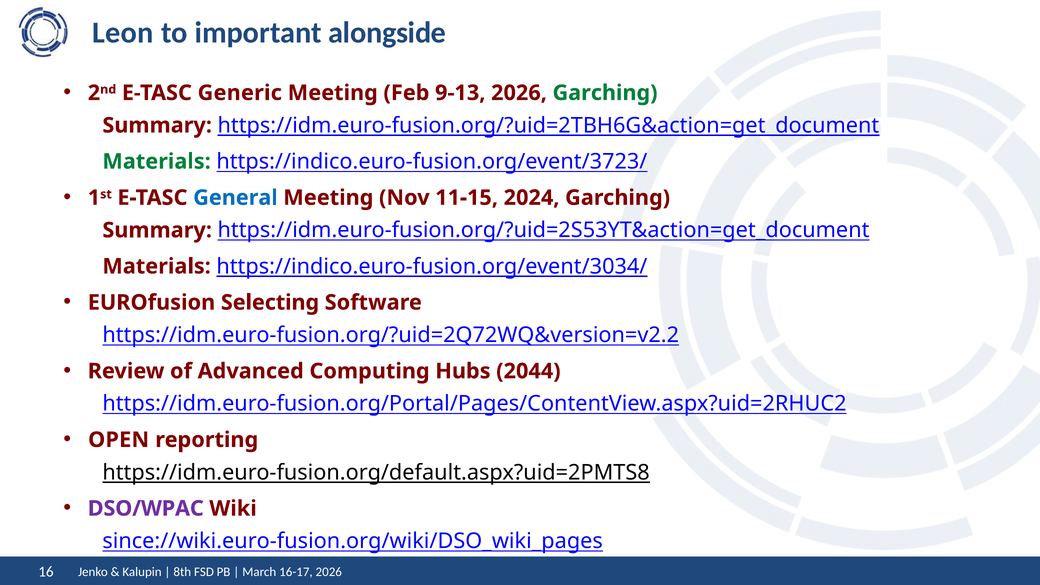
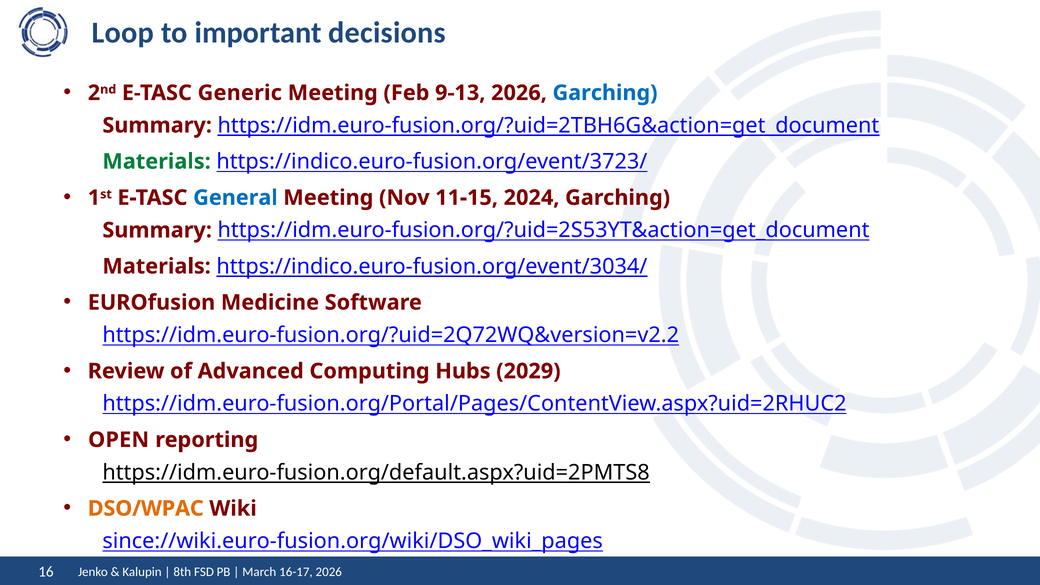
Leon: Leon -> Loop
alongside: alongside -> decisions
Garching at (605, 93) colour: green -> blue
Selecting: Selecting -> Medicine
2044: 2044 -> 2029
DSO/WPAC colour: purple -> orange
